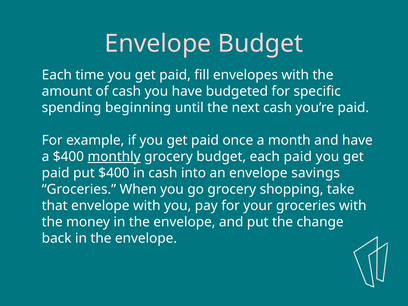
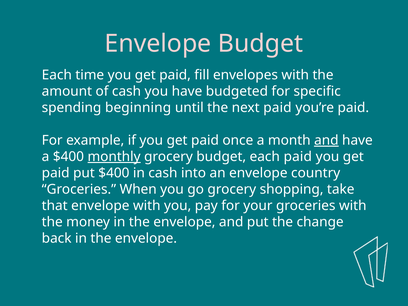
next cash: cash -> paid
and at (326, 140) underline: none -> present
savings: savings -> country
